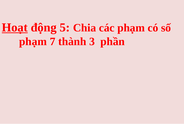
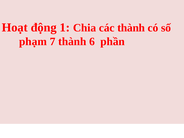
Hoạt underline: present -> none
5: 5 -> 1
các phạm: phạm -> thành
3: 3 -> 6
